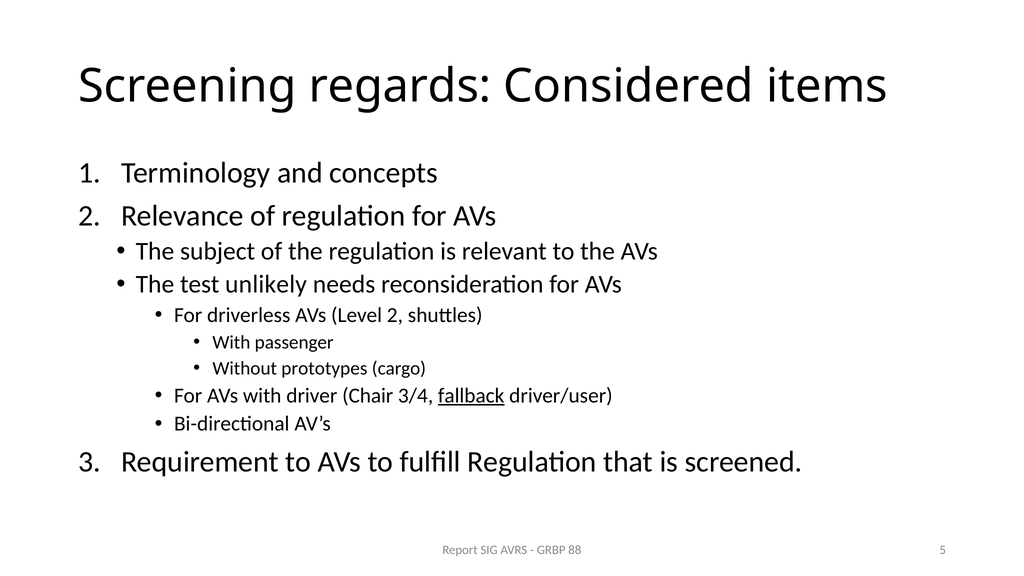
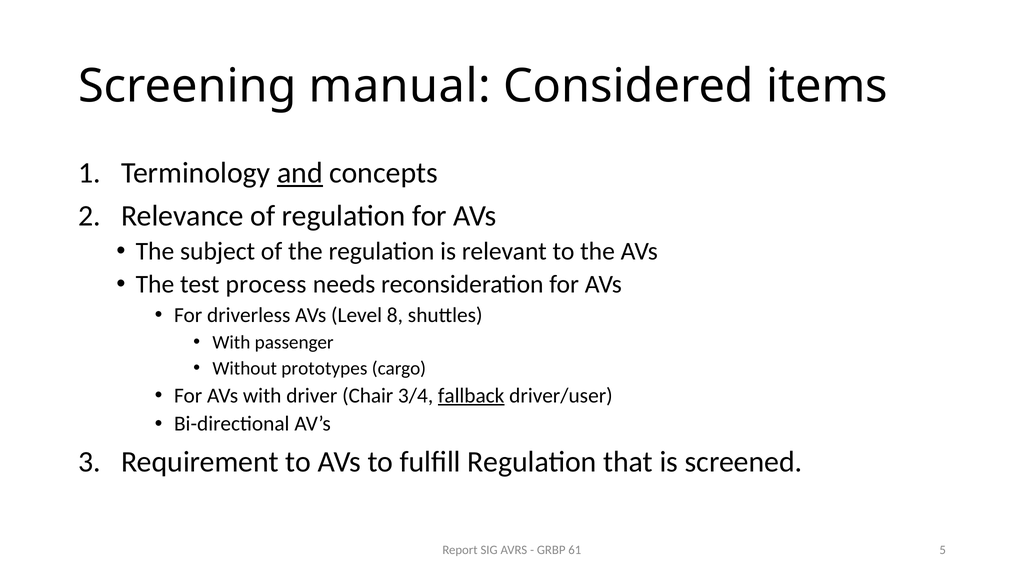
regards: regards -> manual
and underline: none -> present
unlikely: unlikely -> process
Level 2: 2 -> 8
88: 88 -> 61
